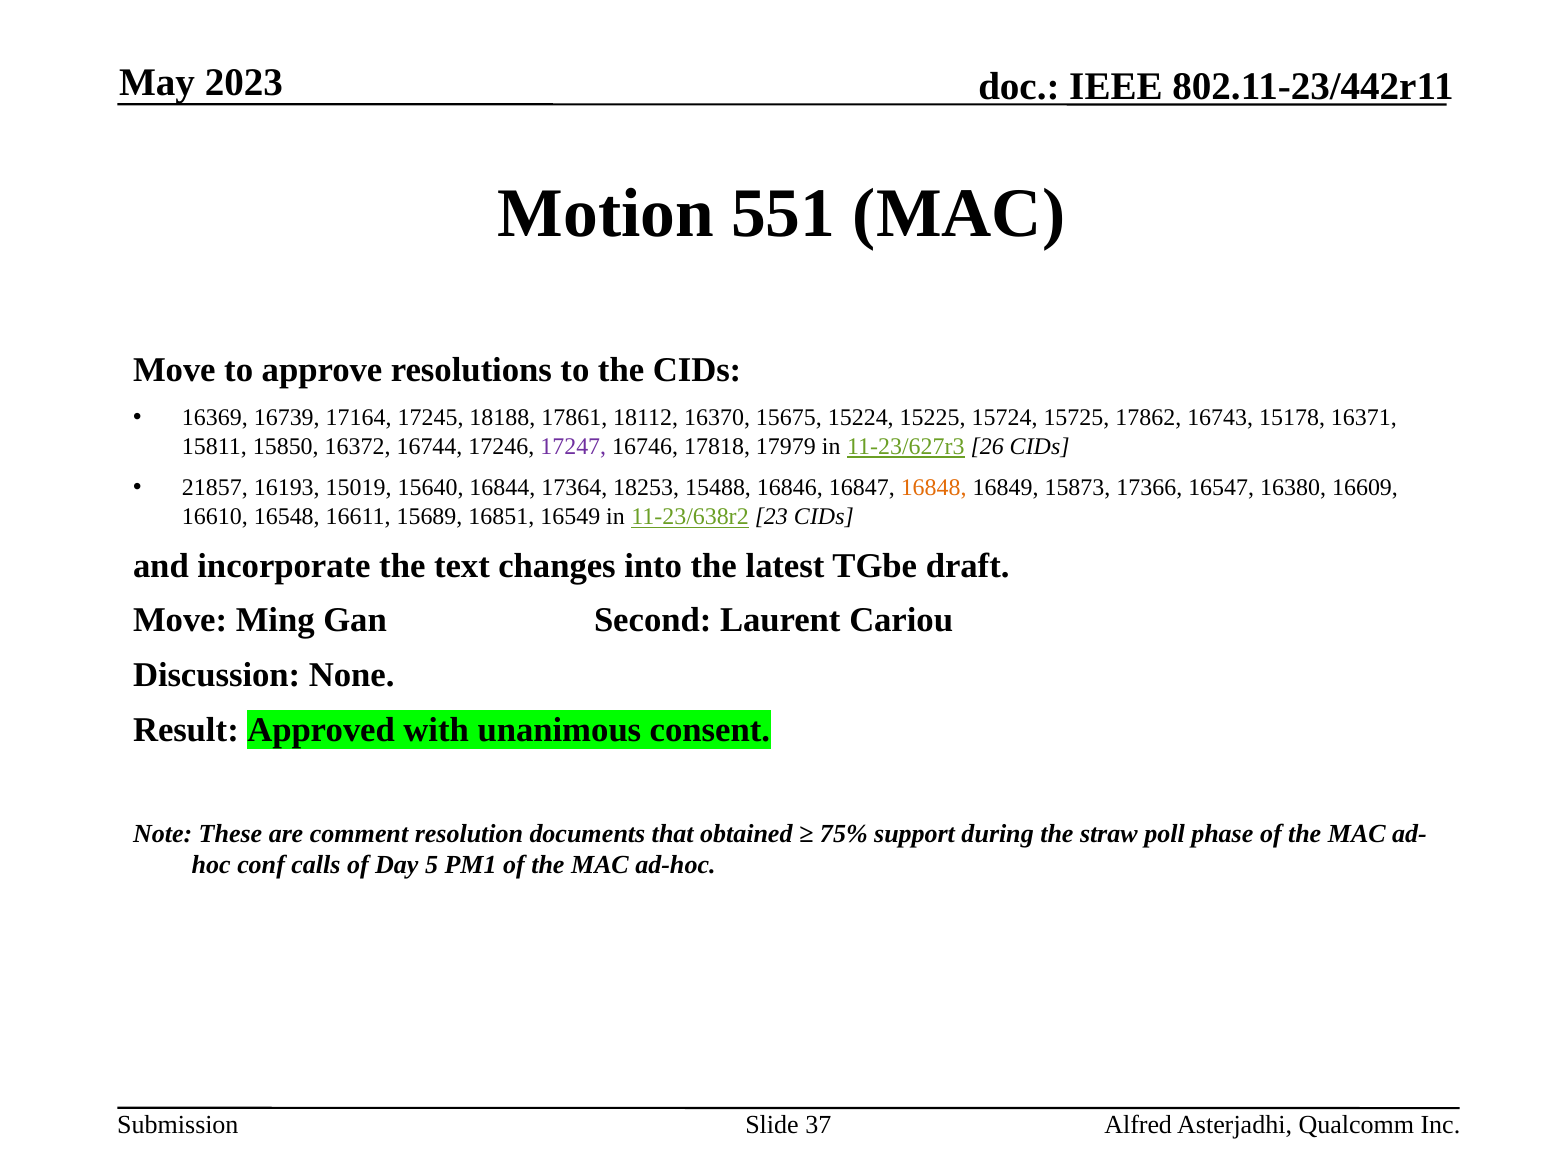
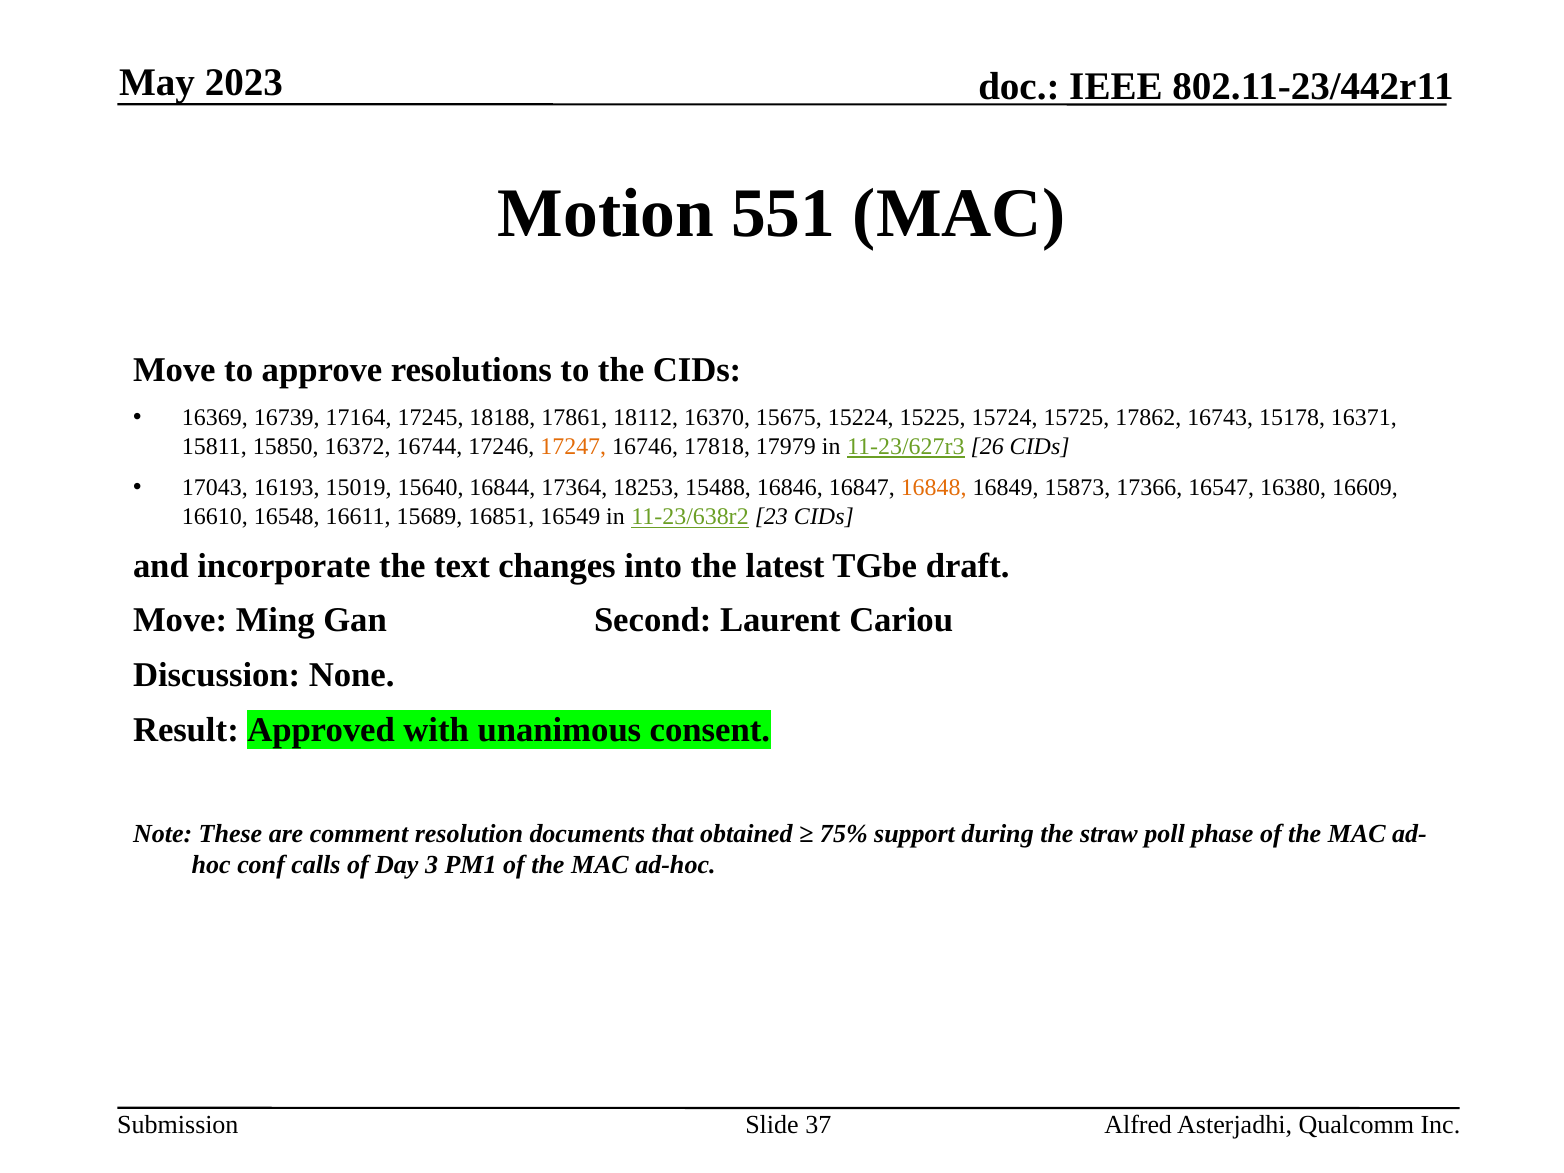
17247 colour: purple -> orange
21857: 21857 -> 17043
5: 5 -> 3
